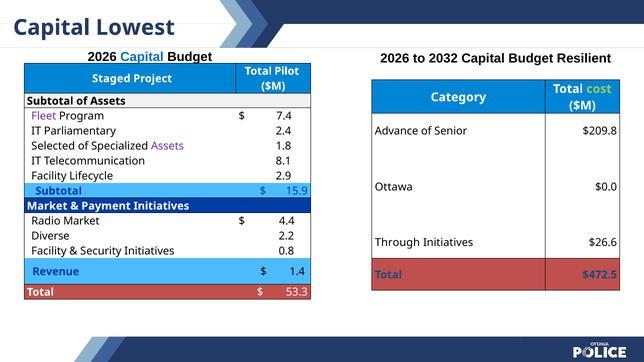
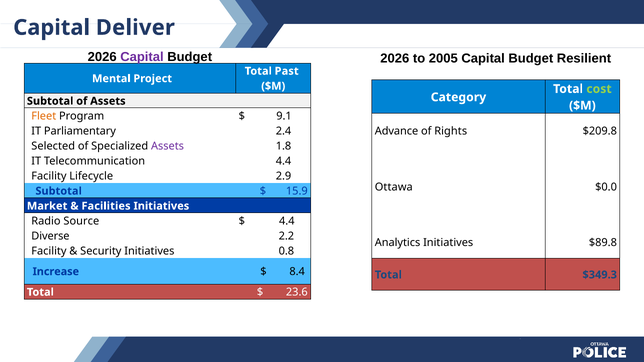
Lowest: Lowest -> Deliver
Capital at (142, 57) colour: blue -> purple
2032: 2032 -> 2005
Pilot: Pilot -> Past
Staged: Staged -> Mental
Fleet colour: purple -> orange
7.4: 7.4 -> 9.1
Senior: Senior -> Rights
Telecommunication 8.1: 8.1 -> 4.4
Payment: Payment -> Facilities
Radio Market: Market -> Source
Through: Through -> Analytics
$26.6: $26.6 -> $89.8
Revenue: Revenue -> Increase
1.4: 1.4 -> 8.4
$472.5: $472.5 -> $349.3
53.3: 53.3 -> 23.6
